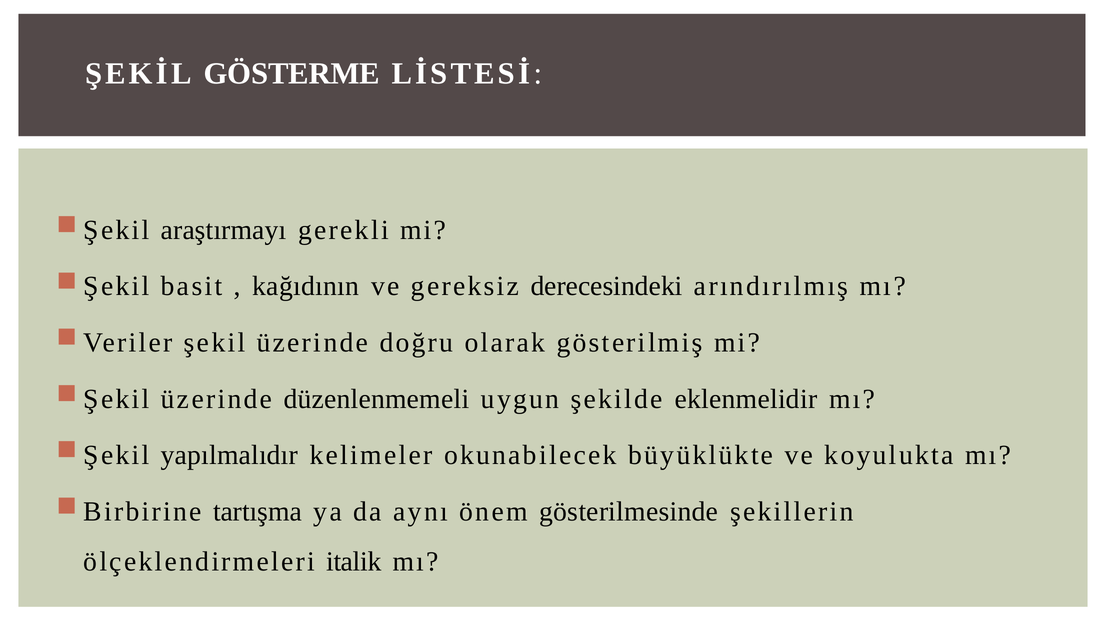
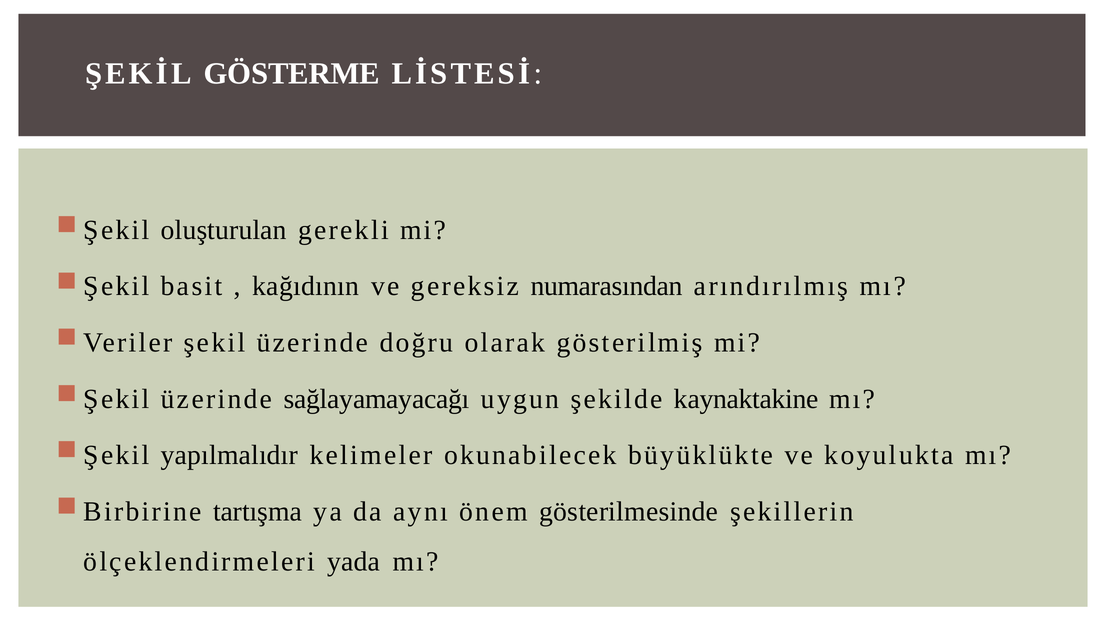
araştırmayı: araştırmayı -> oluşturulan
derecesindeki: derecesindeki -> numarasından
düzenlenmemeli: düzenlenmemeli -> sağlayamayacağı
eklenmelidir: eklenmelidir -> kaynaktakine
italik: italik -> yada
